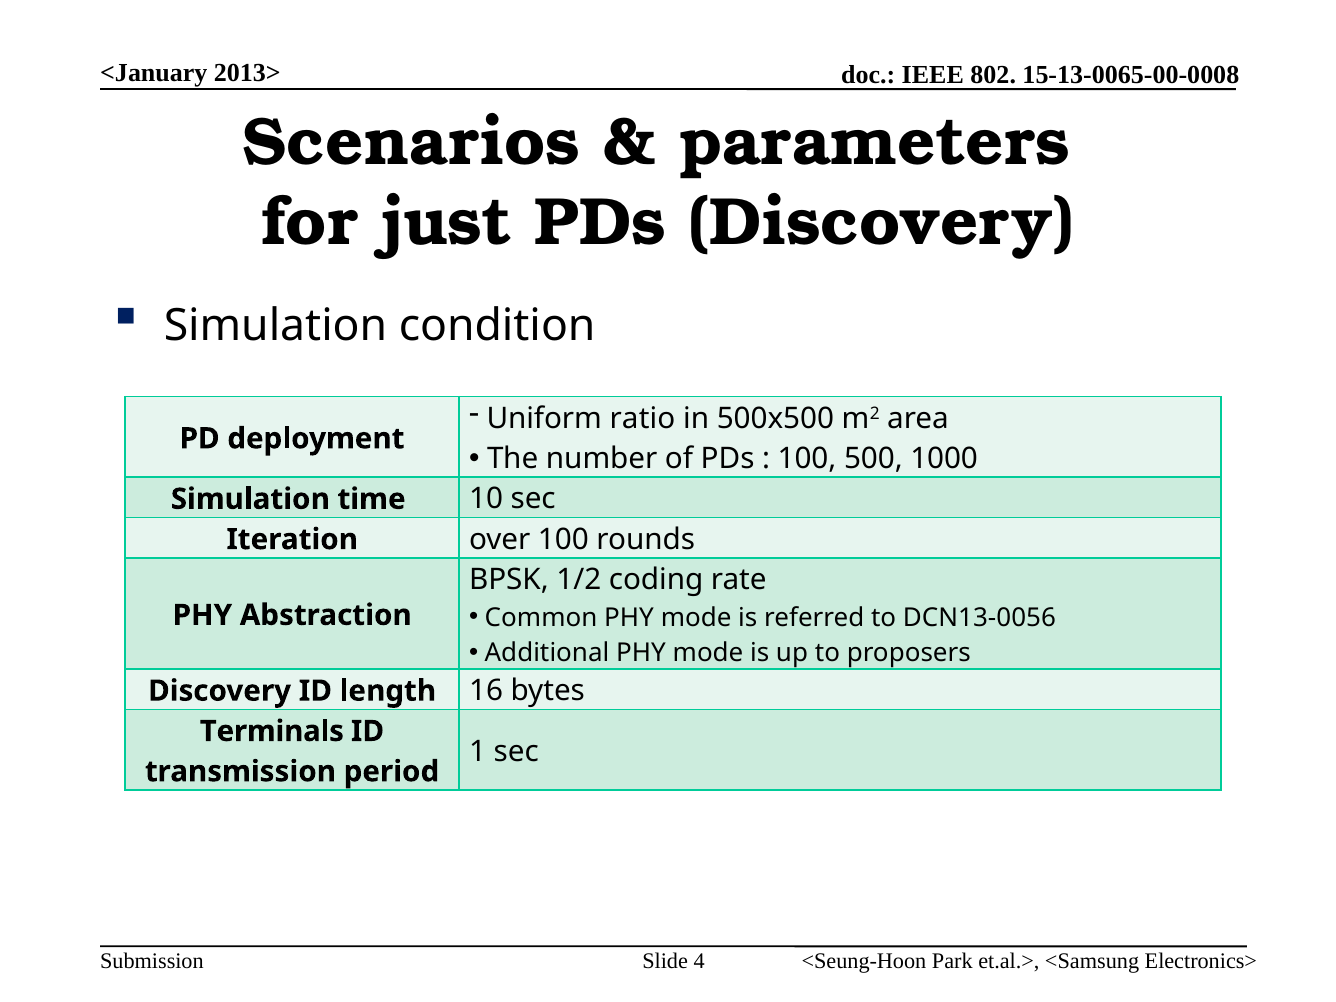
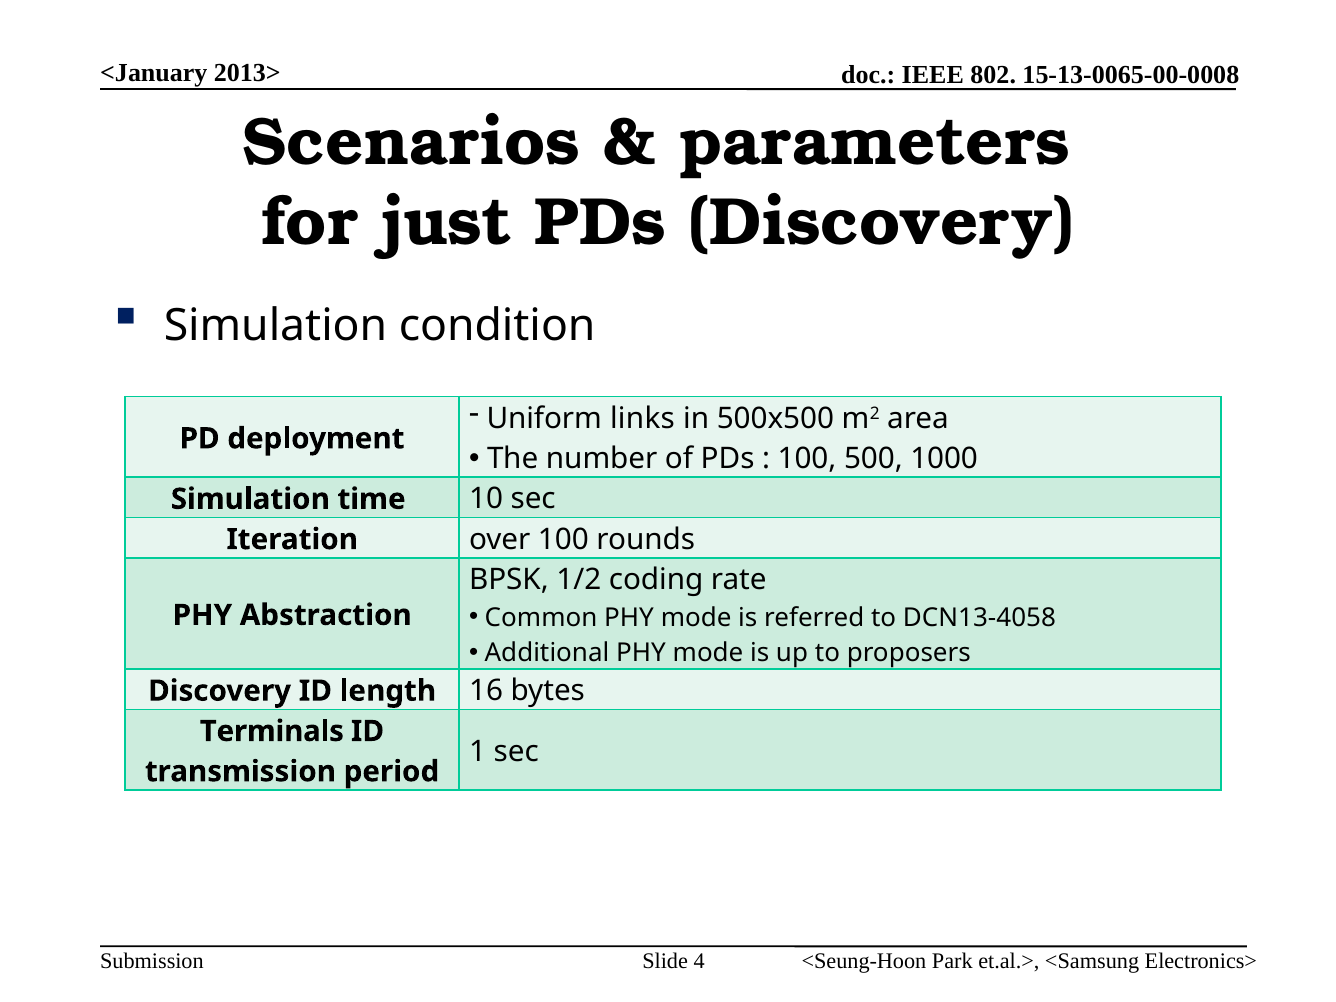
ratio: ratio -> links
DCN13-0056: DCN13-0056 -> DCN13-4058
